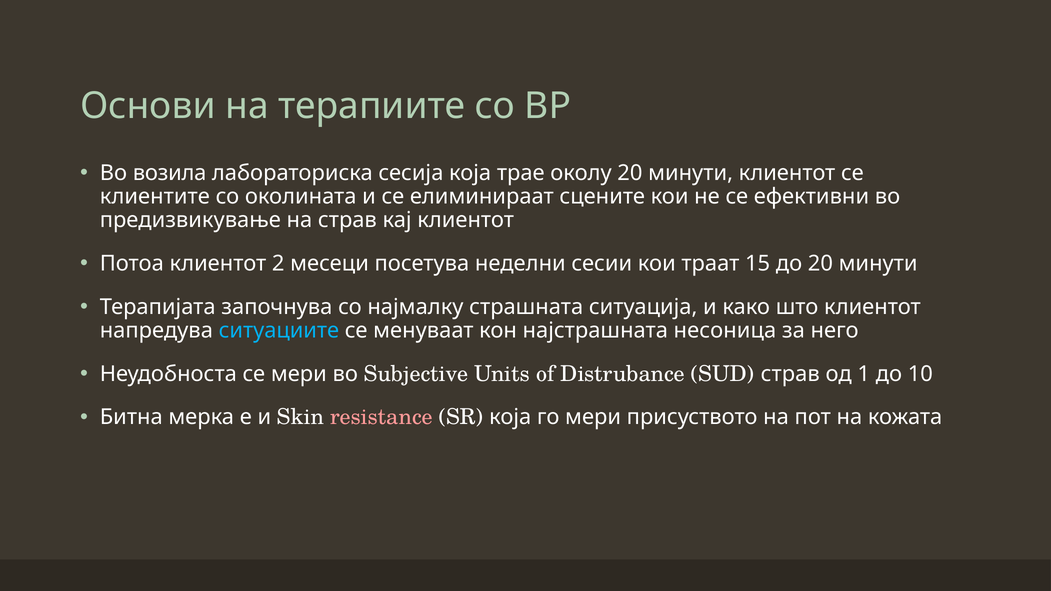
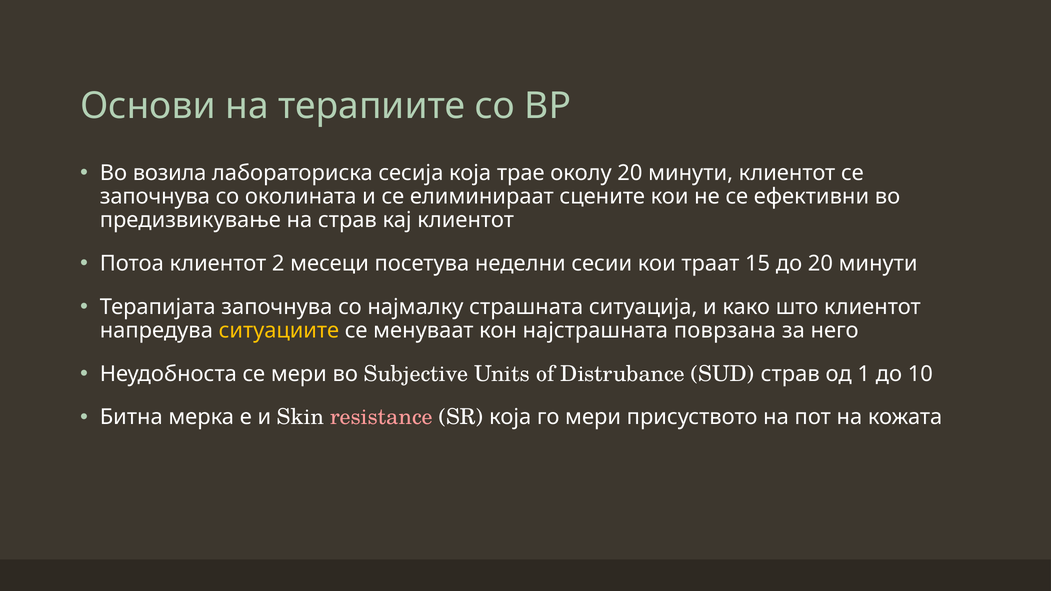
клиентите at (155, 197): клиентите -> започнува
ситуациите colour: light blue -> yellow
несоница: несоница -> поврзана
